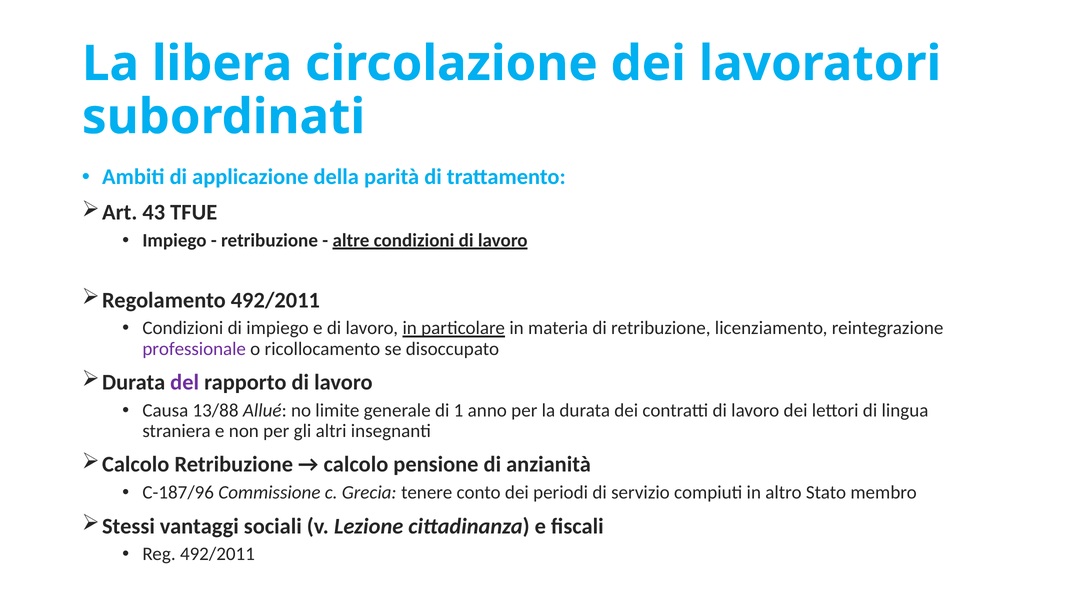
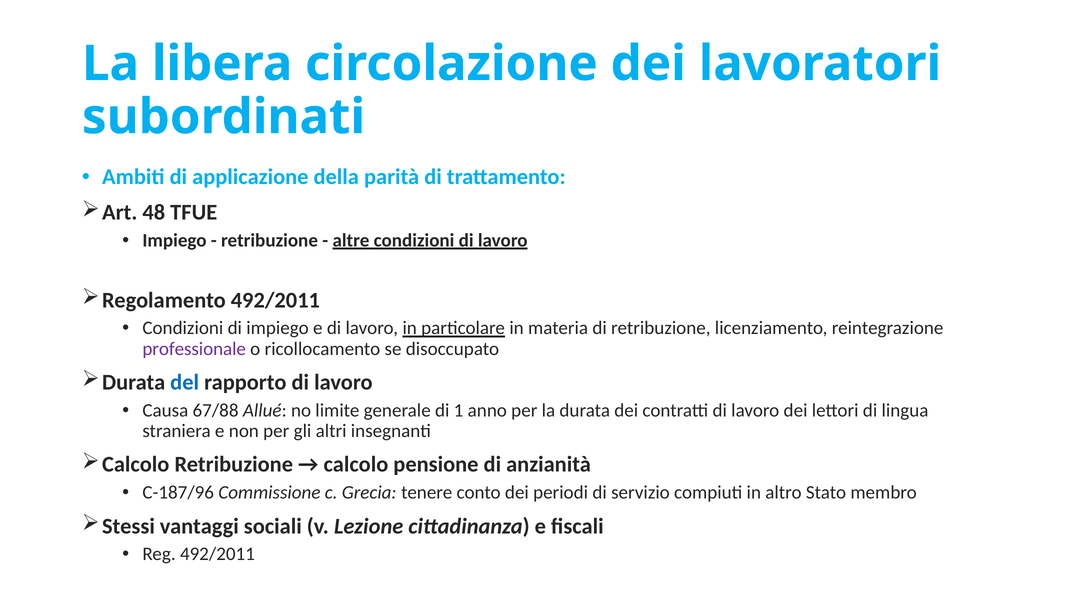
43: 43 -> 48
del colour: purple -> blue
13/88: 13/88 -> 67/88
